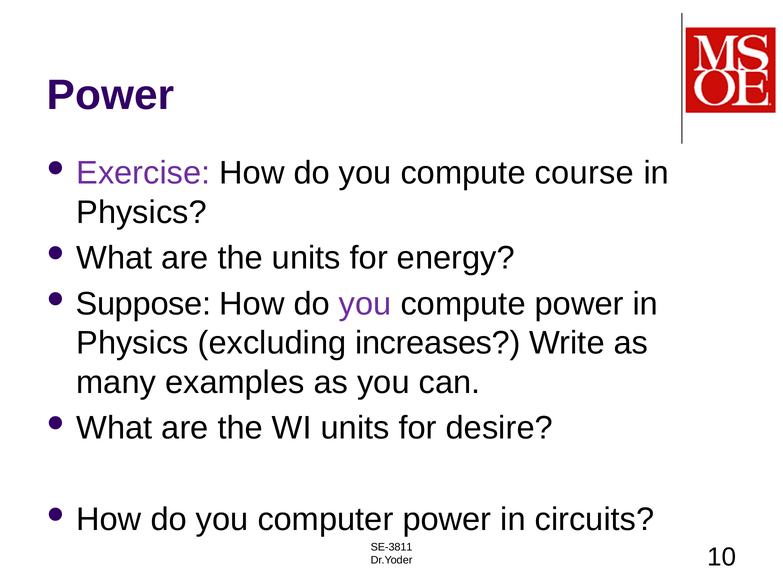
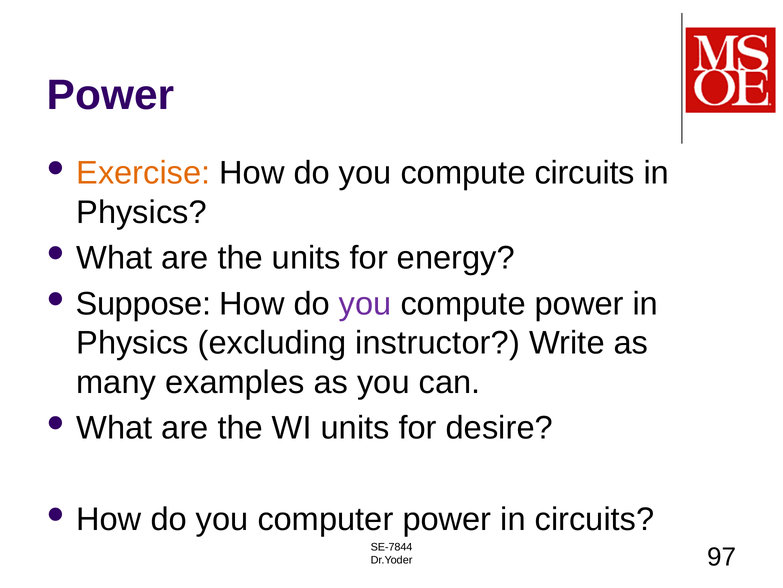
Exercise colour: purple -> orange
compute course: course -> circuits
increases: increases -> instructor
SE-3811: SE-3811 -> SE-7844
10: 10 -> 97
